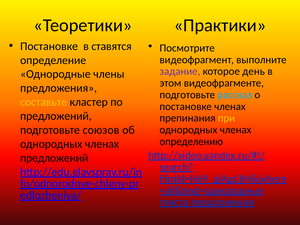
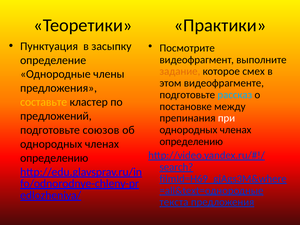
Постановке at (49, 46): Постановке -> Пунктуация
ставятся: ставятся -> засыпку
задание colour: purple -> orange
день: день -> смех
постановке членах: членах -> между
при colour: yellow -> white
предложений at (54, 158): предложений -> определению
